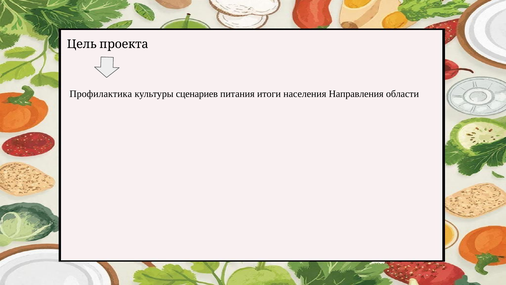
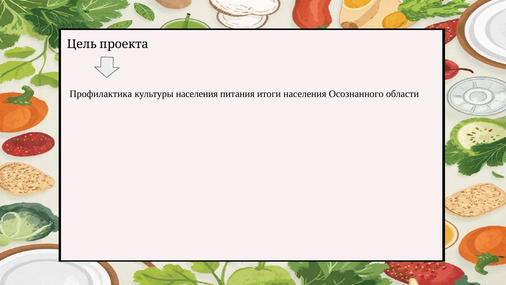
культуры сценариев: сценариев -> населения
Направления: Направления -> Осознанного
